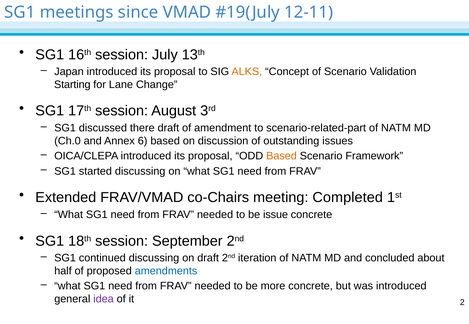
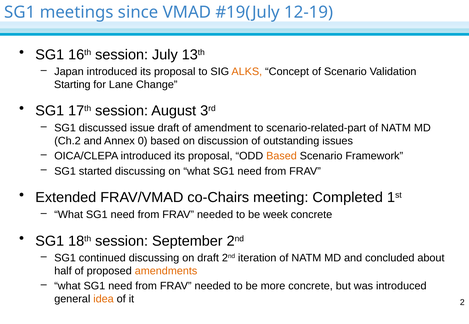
12-11: 12-11 -> 12-19
there: there -> issue
Ch.0: Ch.0 -> Ch.2
6: 6 -> 0
issue: issue -> week
amendments colour: blue -> orange
idea colour: purple -> orange
